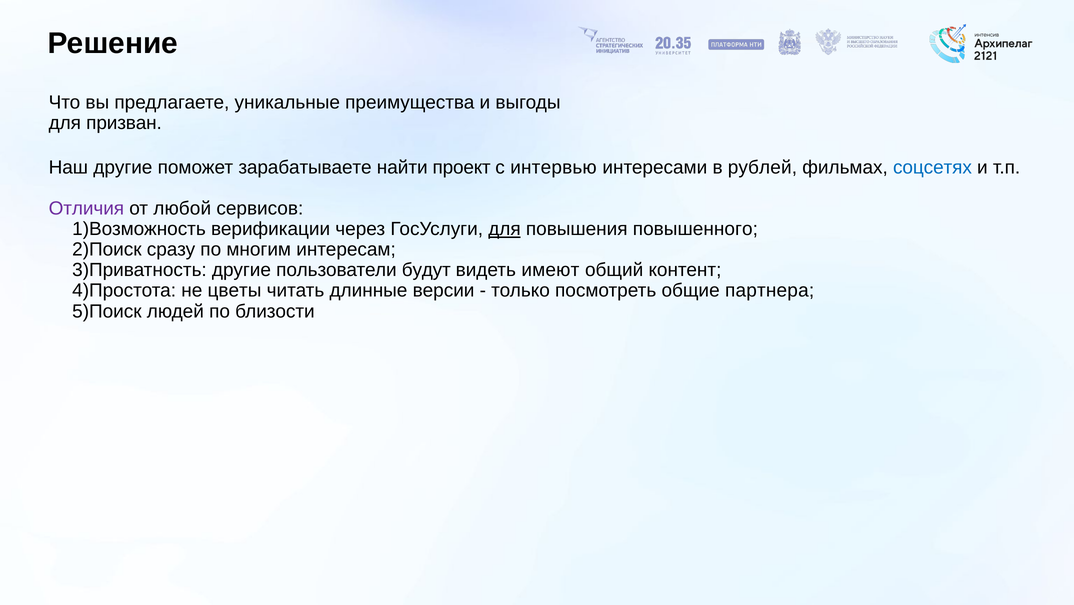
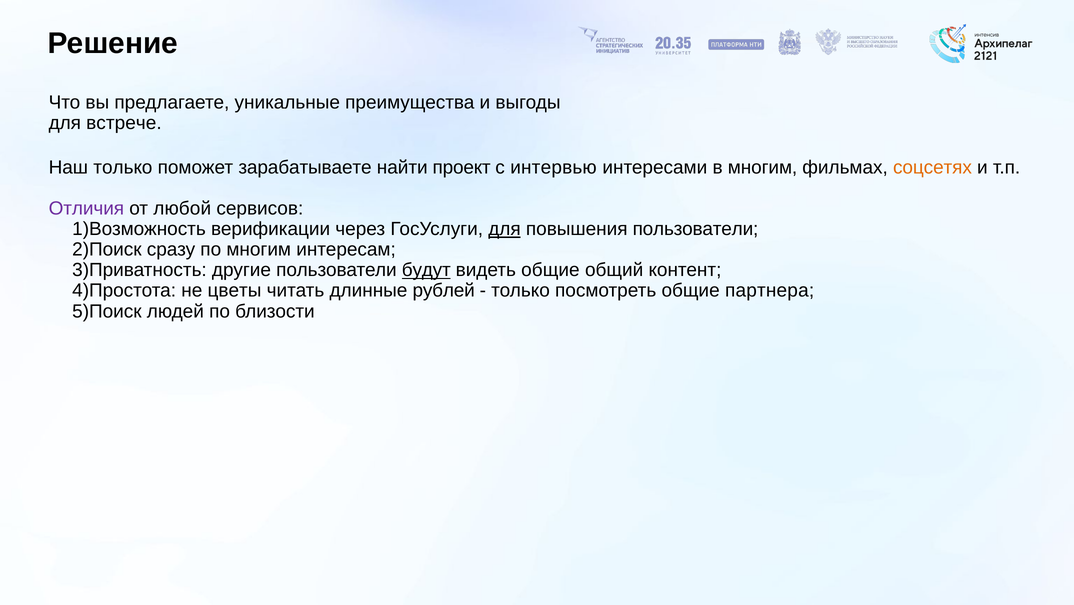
призван: призван -> встрече
Наш другие: другие -> только
в рублей: рублей -> многим
соцсетях colour: blue -> orange
повышения повышенного: повышенного -> пользователи
будут underline: none -> present
видеть имеют: имеют -> общие
версии: версии -> рублей
